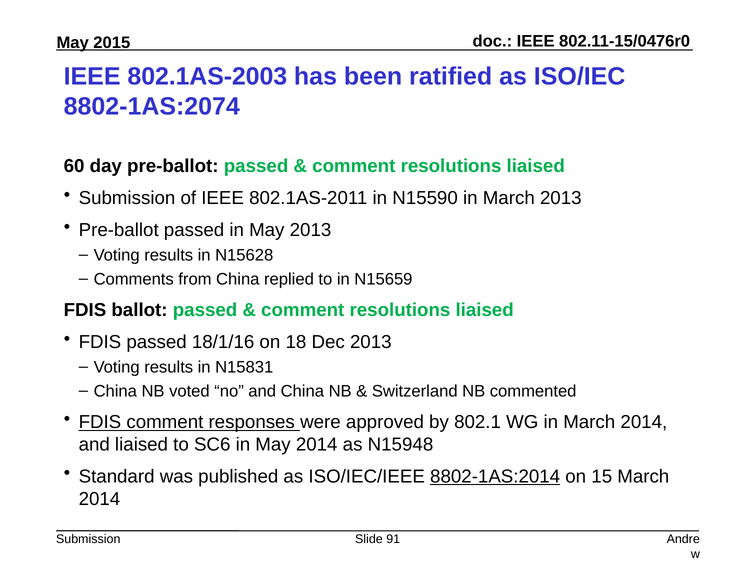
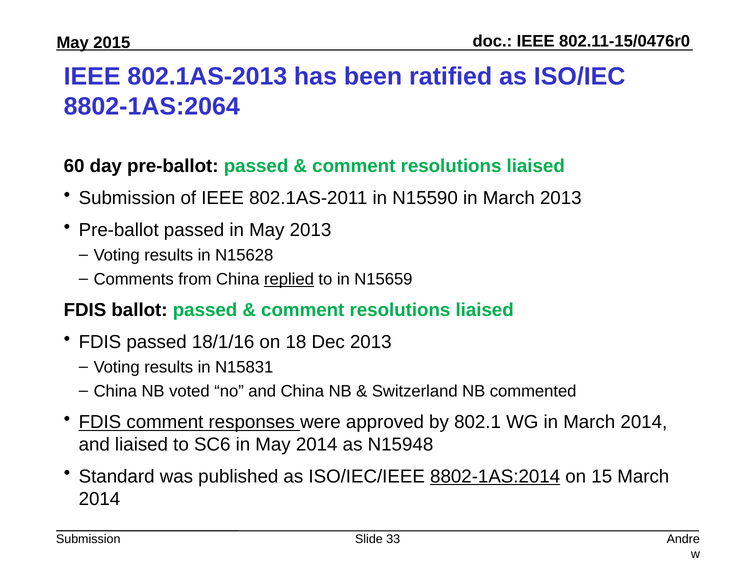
802.1AS-2003: 802.1AS-2003 -> 802.1AS-2013
8802-1AS:2074: 8802-1AS:2074 -> 8802-1AS:2064
replied underline: none -> present
91: 91 -> 33
